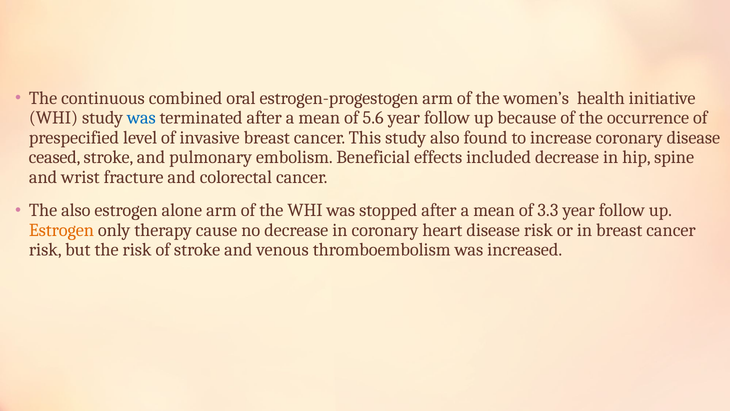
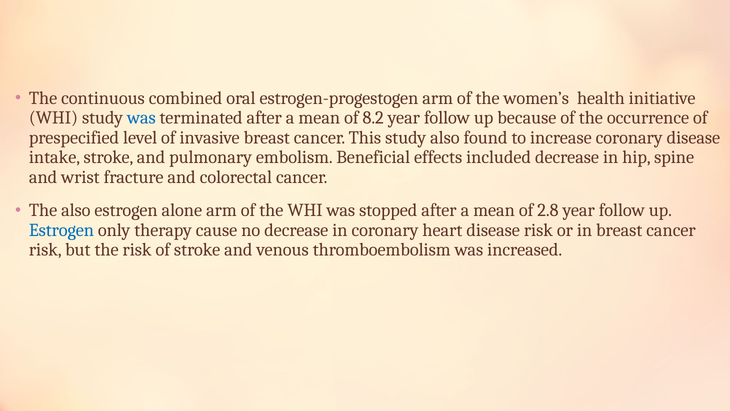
5.6: 5.6 -> 8.2
ceased: ceased -> intake
3.3: 3.3 -> 2.8
Estrogen at (61, 230) colour: orange -> blue
